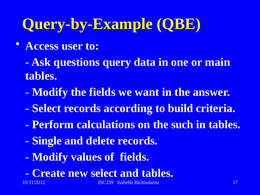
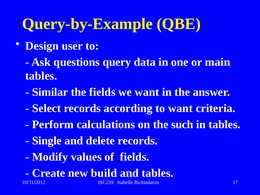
Access: Access -> Design
Modify at (50, 92): Modify -> Similar
to build: build -> want
new select: select -> build
